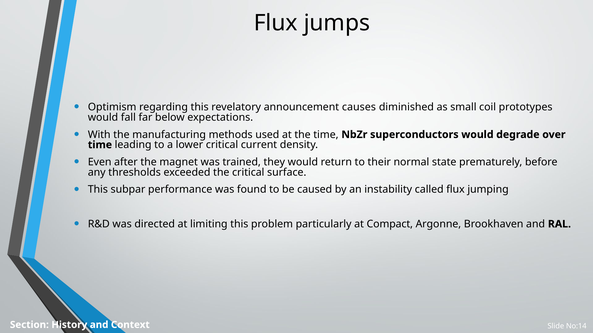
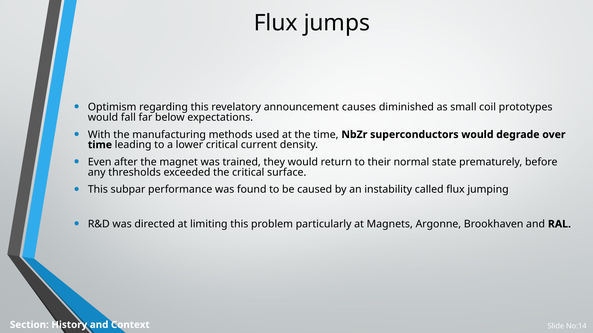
Compact: Compact -> Magnets
